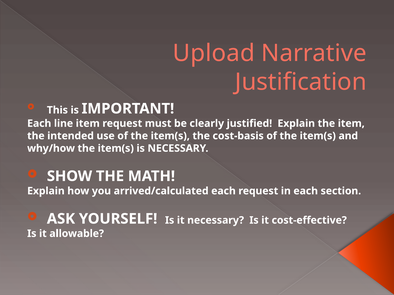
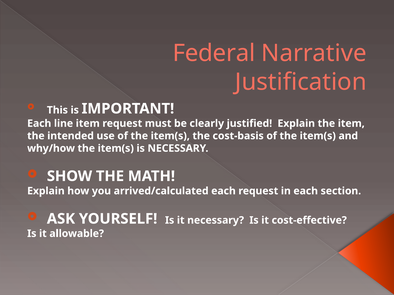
Upload: Upload -> Federal
